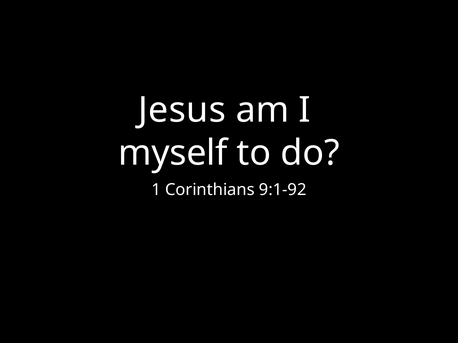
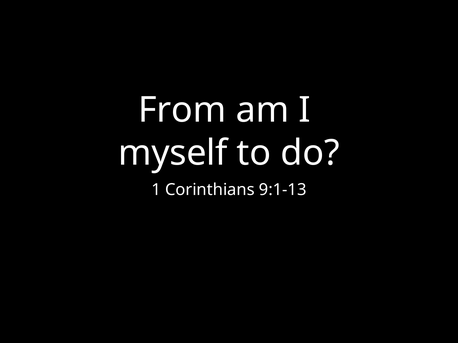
Jesus: Jesus -> From
9:1-92: 9:1-92 -> 9:1-13
